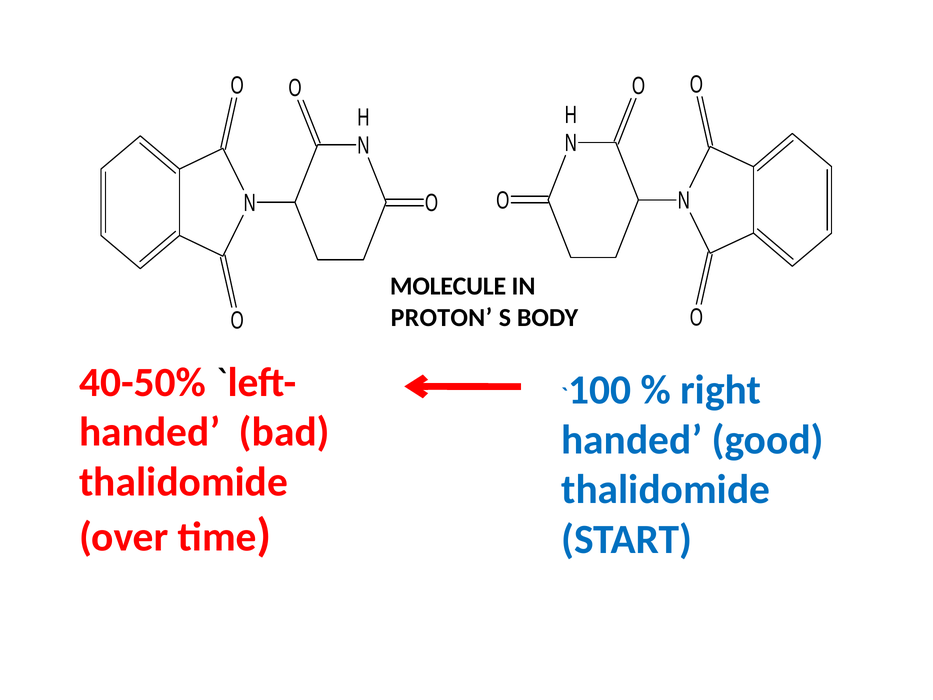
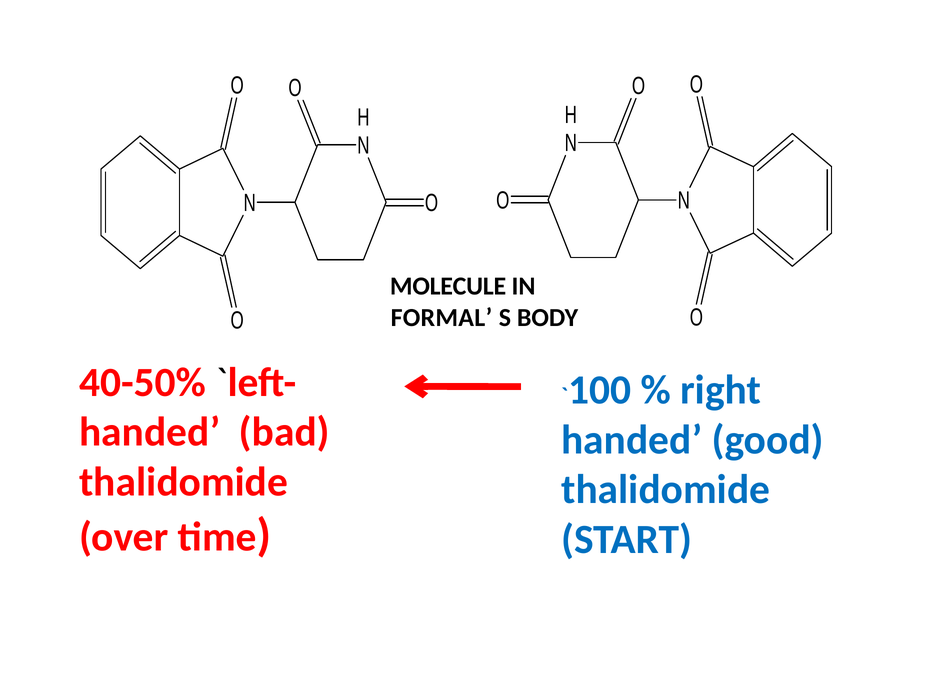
PROTON: PROTON -> FORMAL
